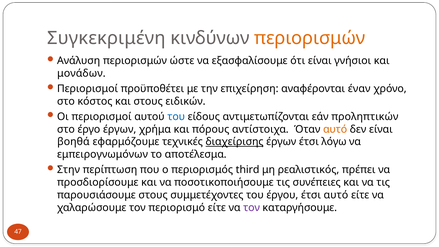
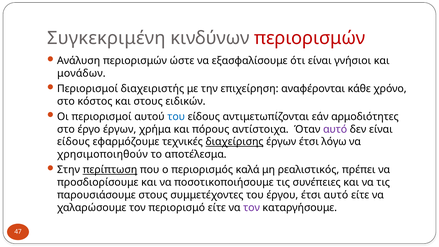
περιορισμών at (310, 38) colour: orange -> red
προϋποθέτει: προϋποθέτει -> διαχειριστής
έναν: έναν -> κάθε
προληπτικών: προληπτικών -> αρμοδιότητες
αυτό at (335, 129) colour: orange -> purple
βοηθά at (73, 142): βοηθά -> είδους
εμπειρογνωμόνων: εμπειρογνωμόνων -> χρησιμοποιηθούν
περίπτωση underline: none -> present
third: third -> καλά
